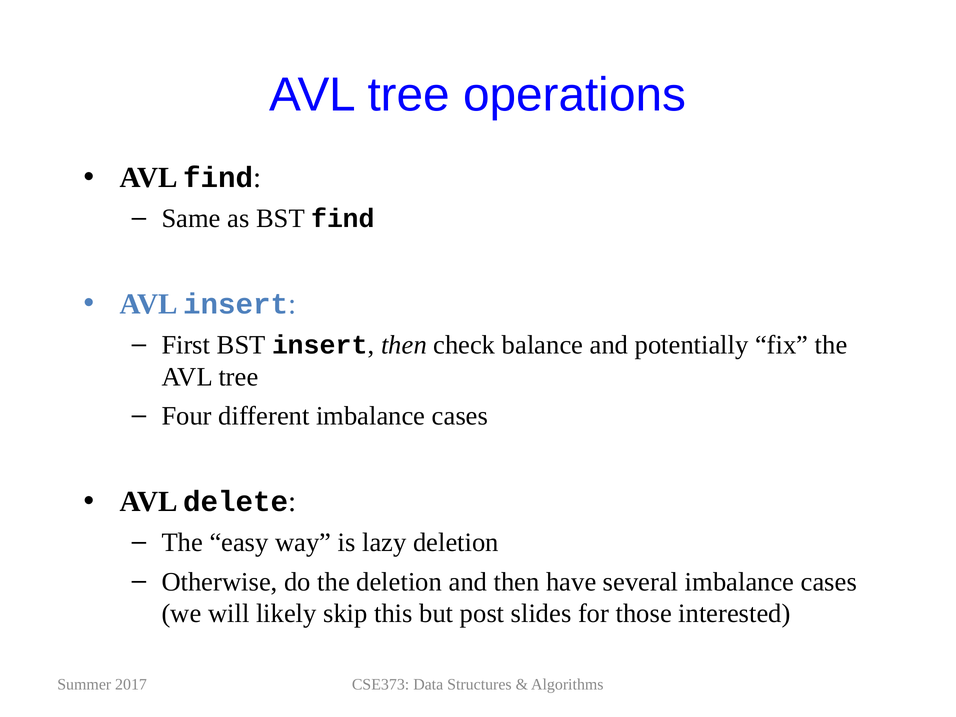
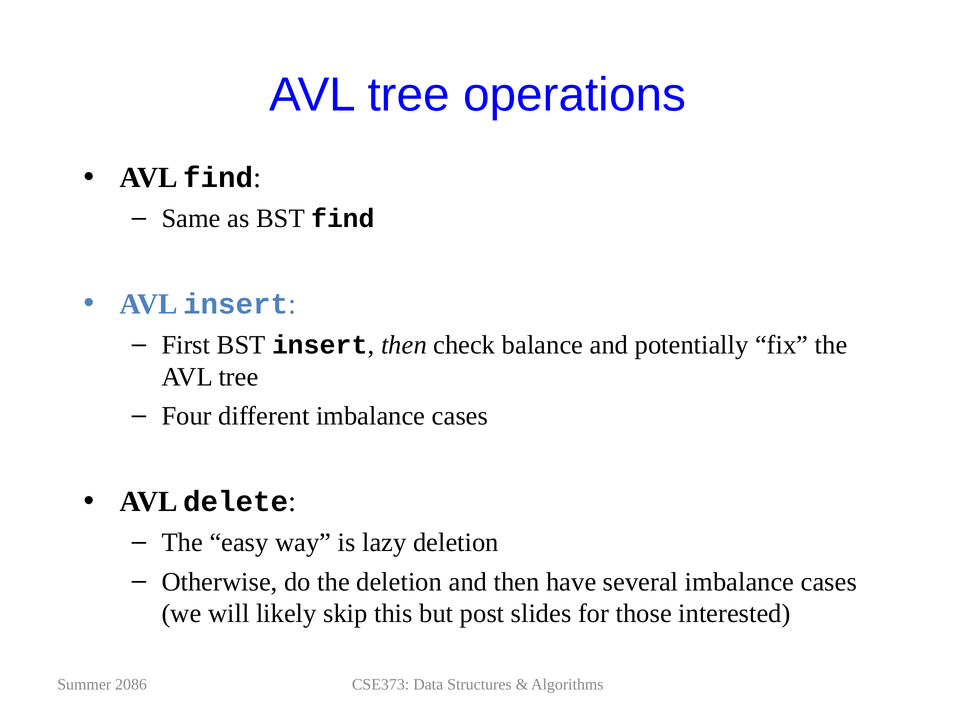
2017: 2017 -> 2086
